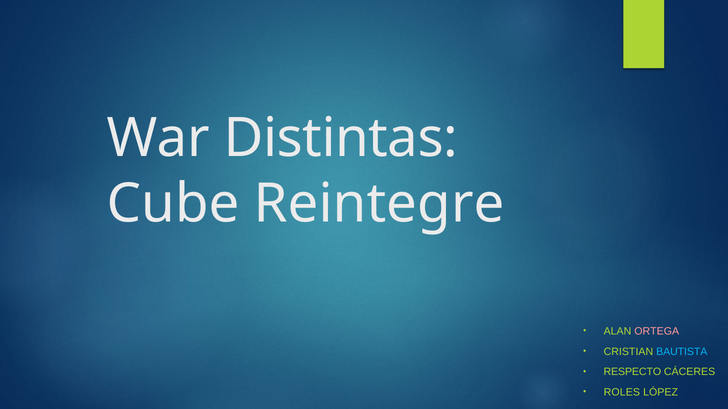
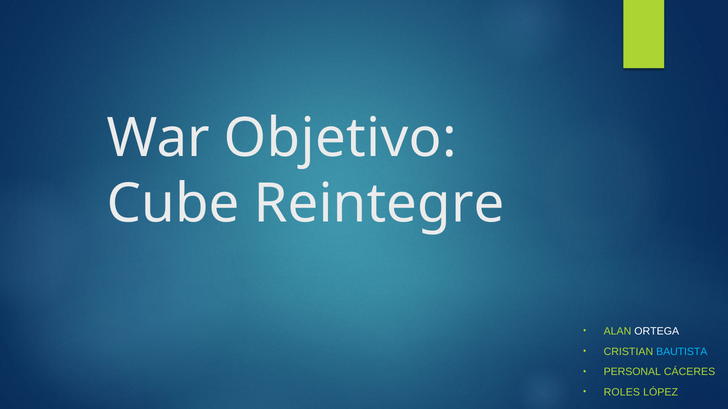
Distintas: Distintas -> Objetivo
ORTEGA colour: pink -> white
RESPECTO: RESPECTO -> PERSONAL
